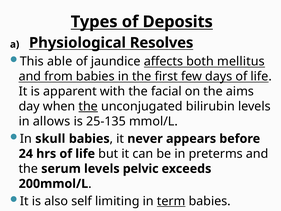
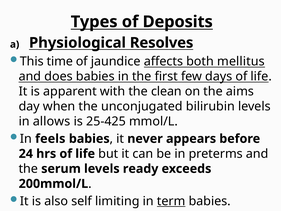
able: able -> time
from: from -> does
facial: facial -> clean
the at (88, 106) underline: present -> none
25-135: 25-135 -> 25-425
skull: skull -> feels
pelvic: pelvic -> ready
